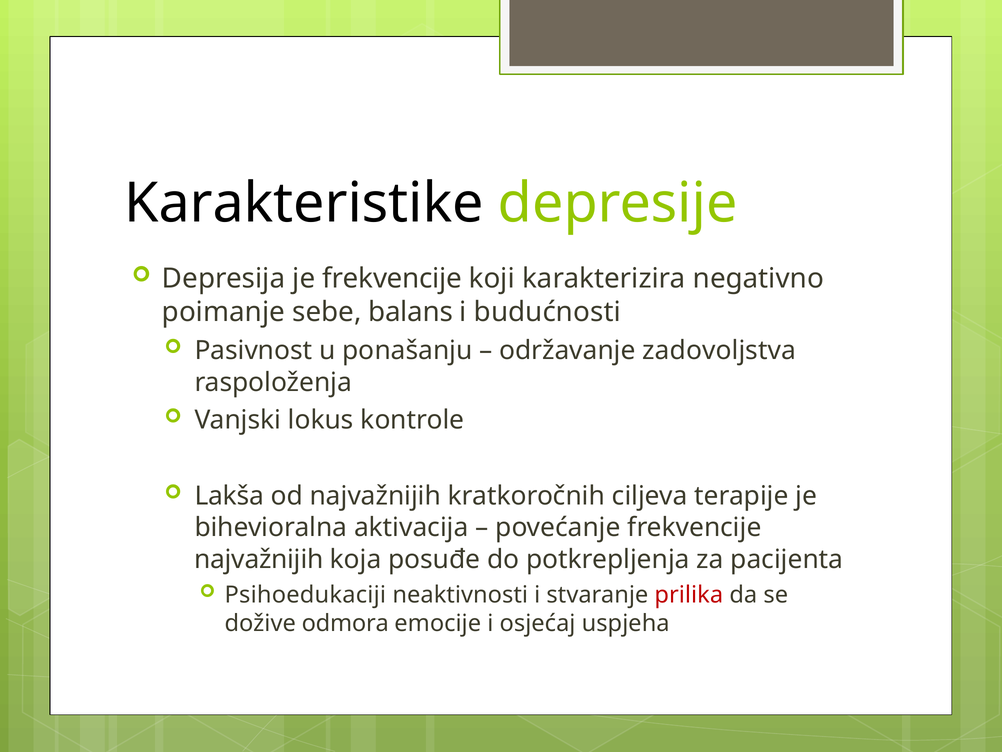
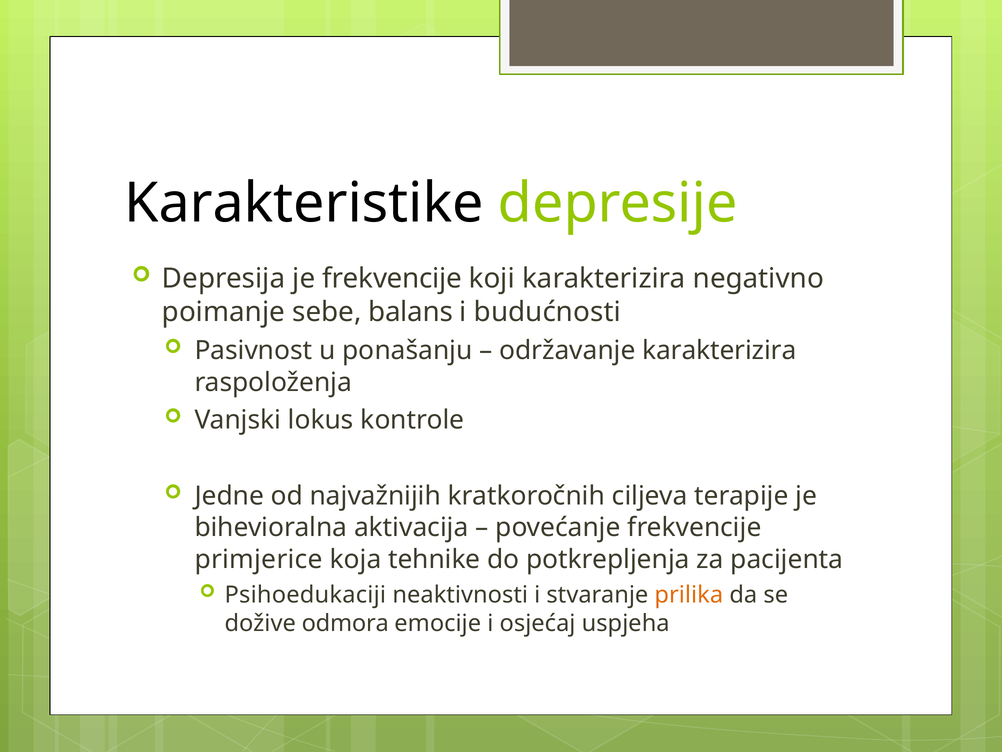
održavanje zadovoljstva: zadovoljstva -> karakterizira
Lakša: Lakša -> Jedne
najvažnijih at (259, 559): najvažnijih -> primjerice
posuđe: posuđe -> tehnike
prilika colour: red -> orange
